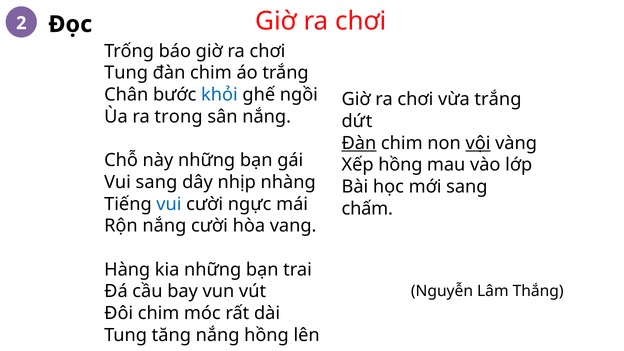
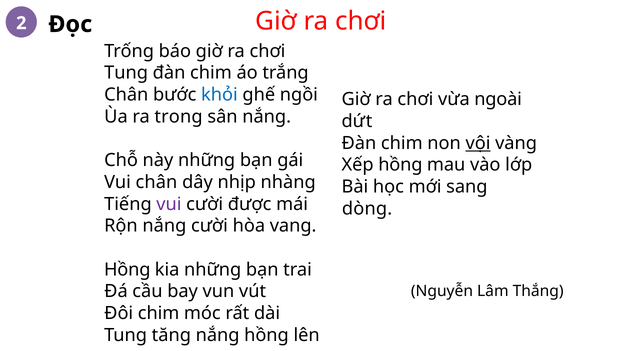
vừa trắng: trắng -> ngoài
Đàn at (359, 143) underline: present -> none
Vui sang: sang -> chân
vui at (169, 204) colour: blue -> purple
cười ngực: ngực -> được
chấm: chấm -> dòng
Hàng at (127, 270): Hàng -> Hồng
